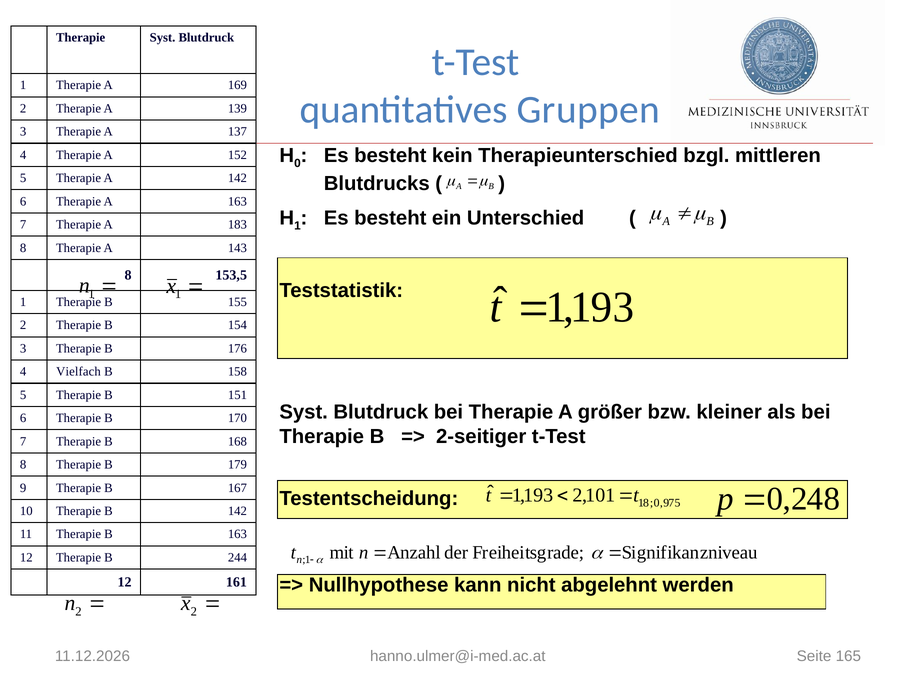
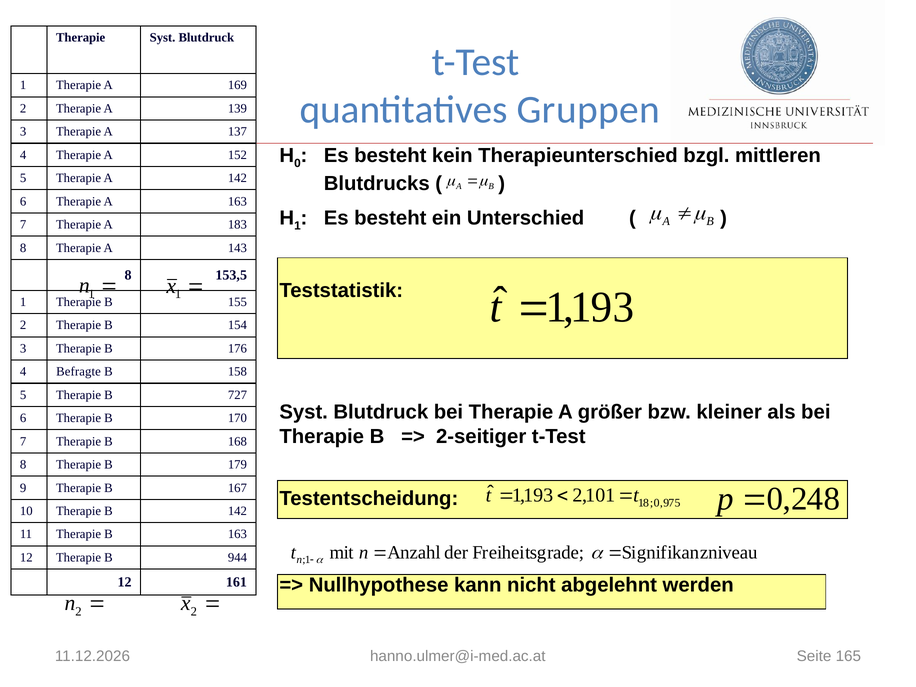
Vielfach: Vielfach -> Befragte
151: 151 -> 727
244: 244 -> 944
